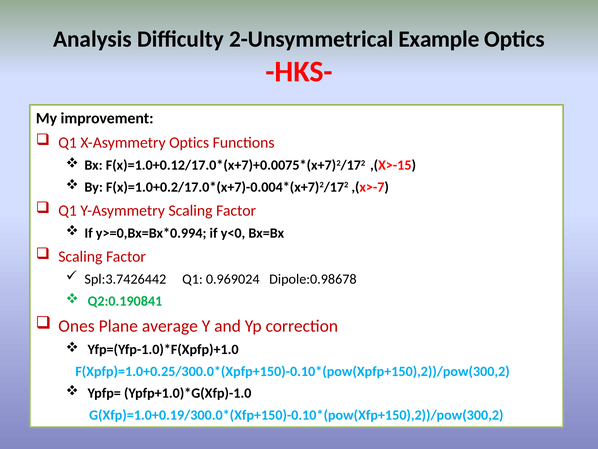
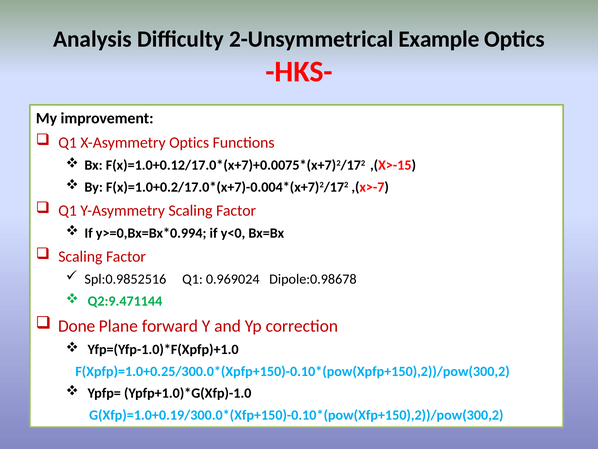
Spl:3.7426442: Spl:3.7426442 -> Spl:0.9852516
Q2:0.190841: Q2:0.190841 -> Q2:9.471144
Ones: Ones -> Done
average: average -> forward
